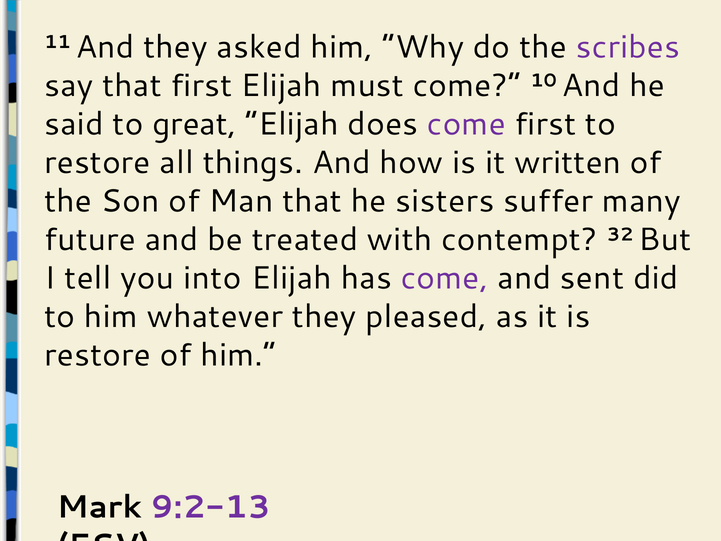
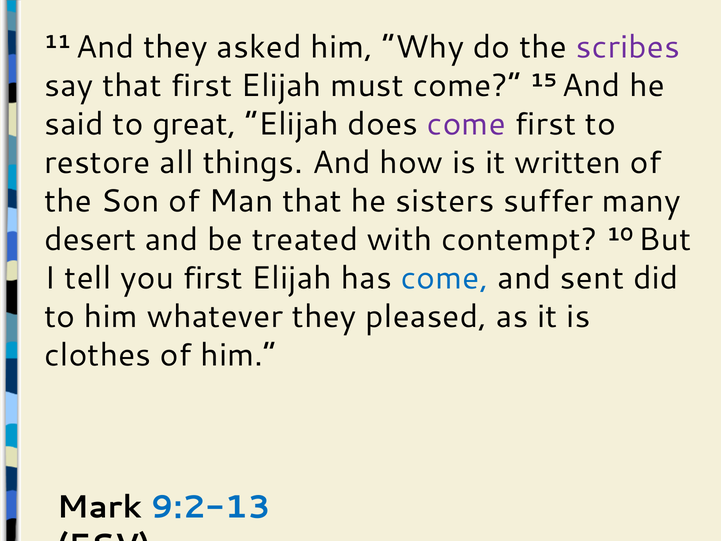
10: 10 -> 15
future: future -> desert
32: 32 -> 10
you into: into -> first
come at (445, 278) colour: purple -> blue
restore at (98, 355): restore -> clothes
9:2-13 colour: purple -> blue
